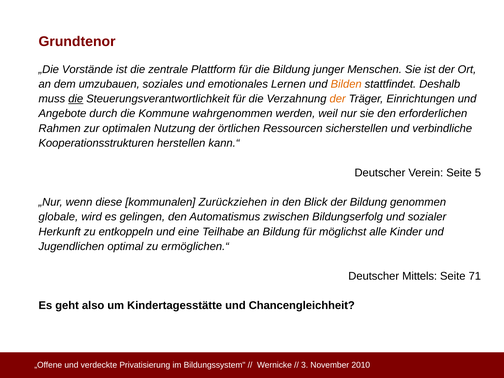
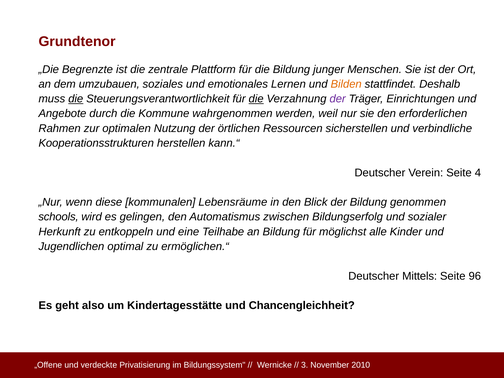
Vorstände: Vorstände -> Begrenzte
die at (256, 99) underline: none -> present
der at (338, 99) colour: orange -> purple
5: 5 -> 4
Zurückziehen: Zurückziehen -> Lebensräume
globale: globale -> schools
71: 71 -> 96
